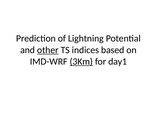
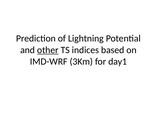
3Km underline: present -> none
